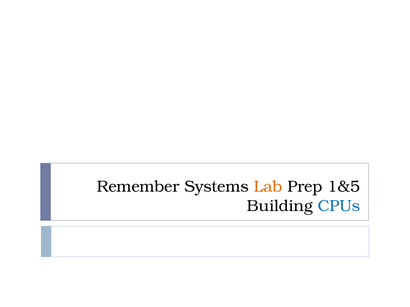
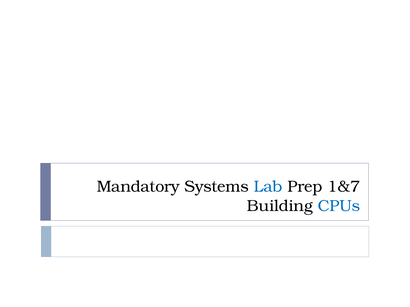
Remember: Remember -> Mandatory
Lab colour: orange -> blue
1&5: 1&5 -> 1&7
